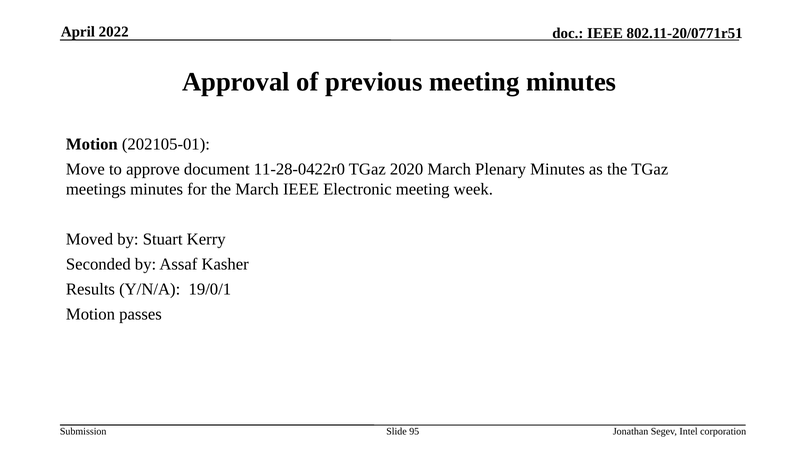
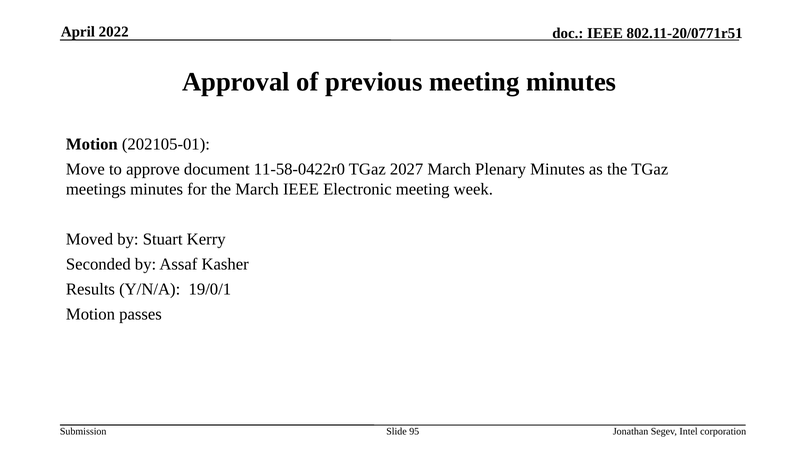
11-28-0422r0: 11-28-0422r0 -> 11-58-0422r0
2020: 2020 -> 2027
